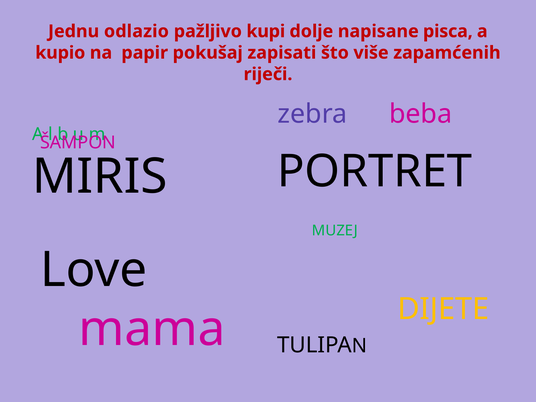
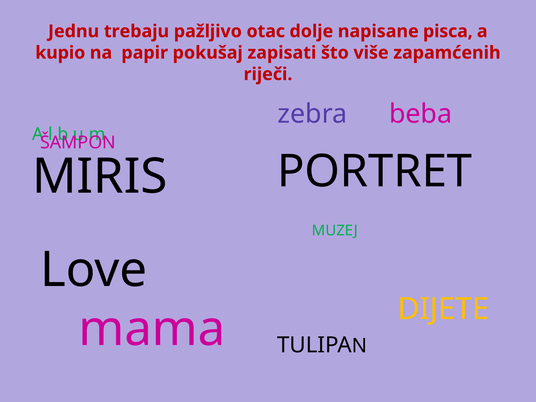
odlazio: odlazio -> trebaju
kupi: kupi -> otac
